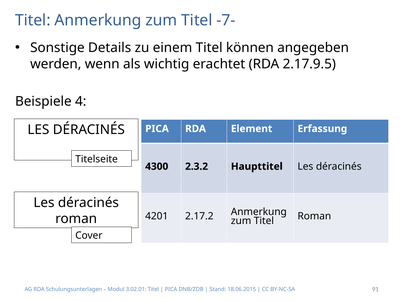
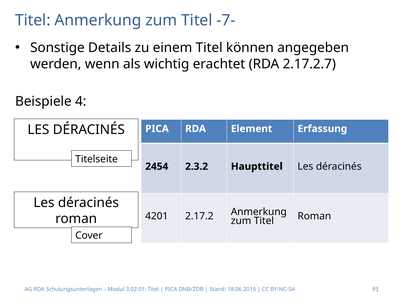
2.17.9.5: 2.17.9.5 -> 2.17.2.7
4300: 4300 -> 2454
